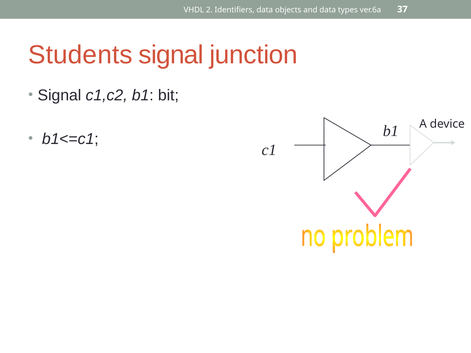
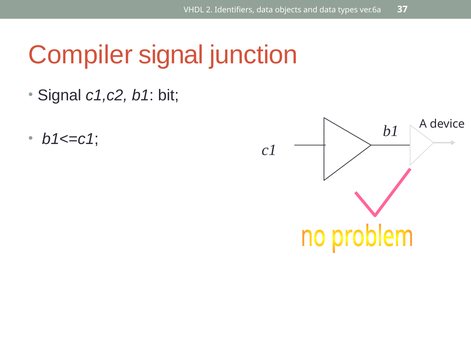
Students: Students -> Compiler
